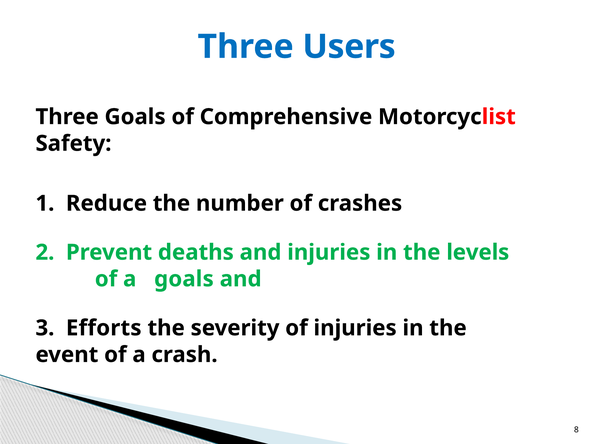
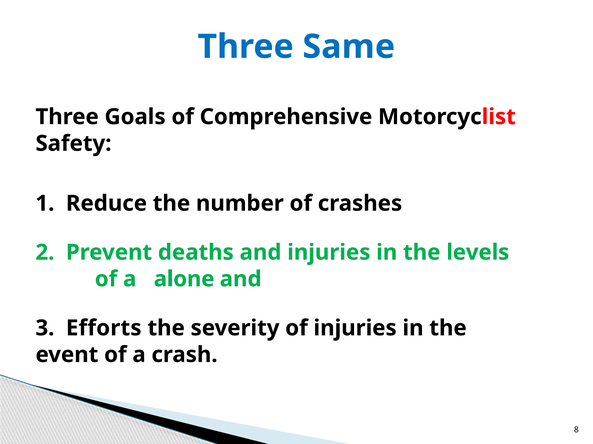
Users: Users -> Same
a goals: goals -> alone
